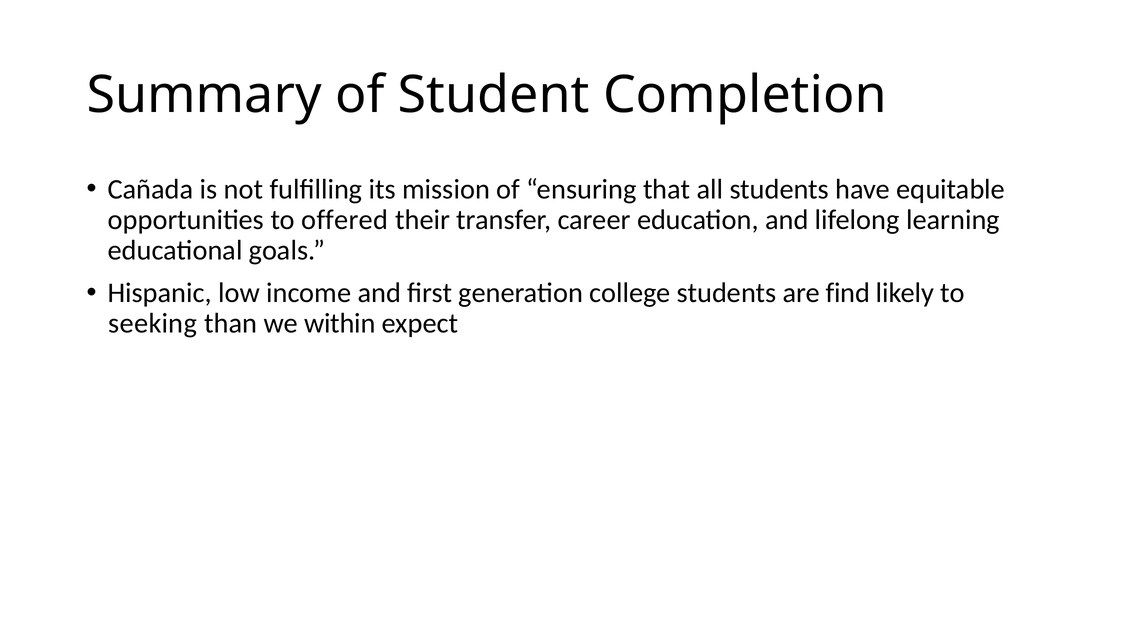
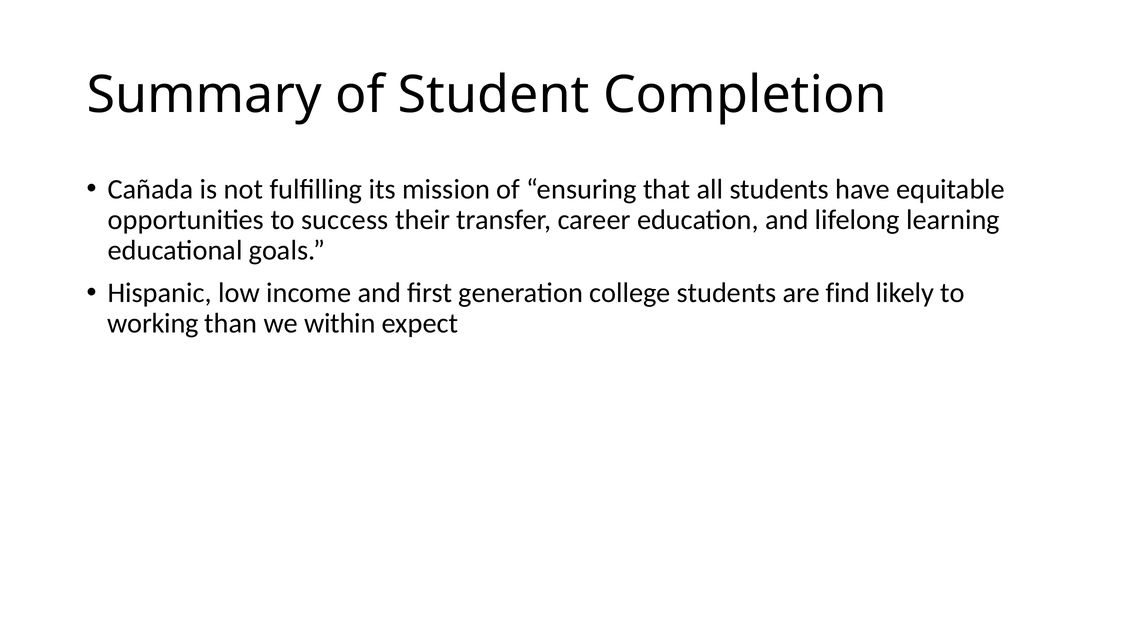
offered: offered -> success
seeking: seeking -> working
